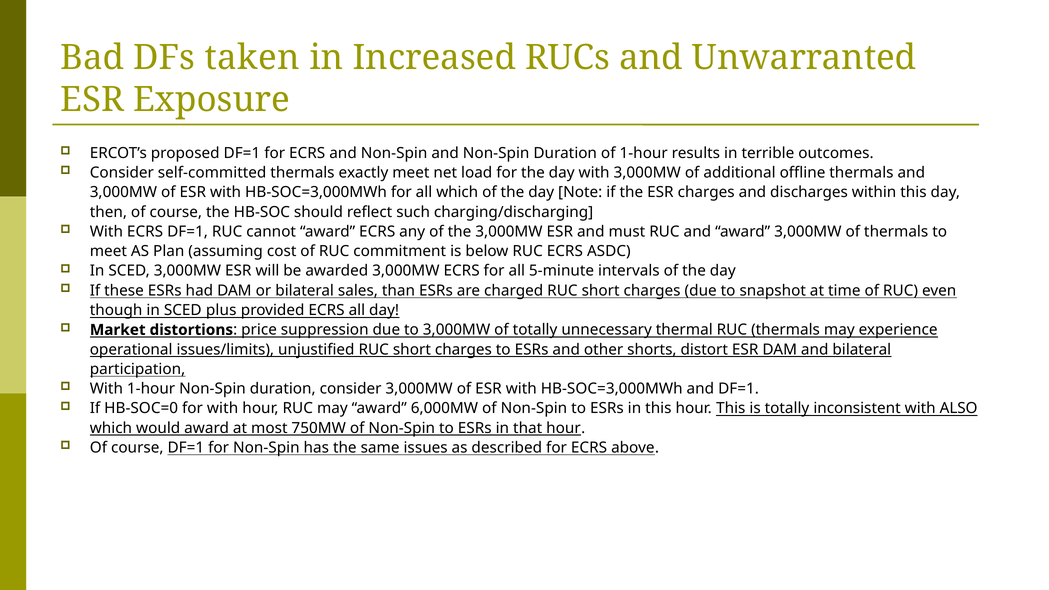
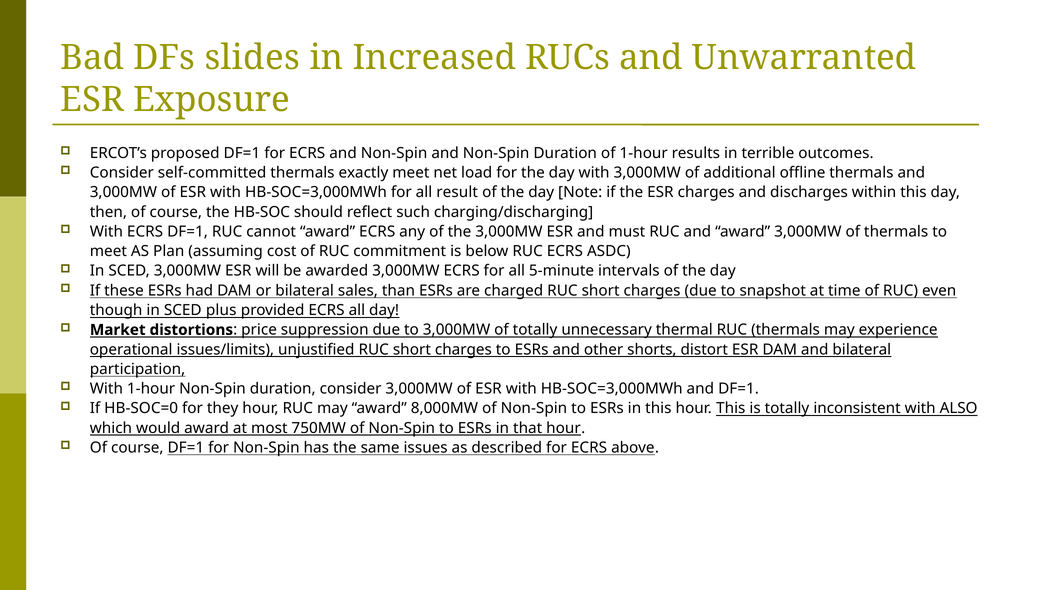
taken: taken -> slides
all which: which -> result
for with: with -> they
6,000MW: 6,000MW -> 8,000MW
